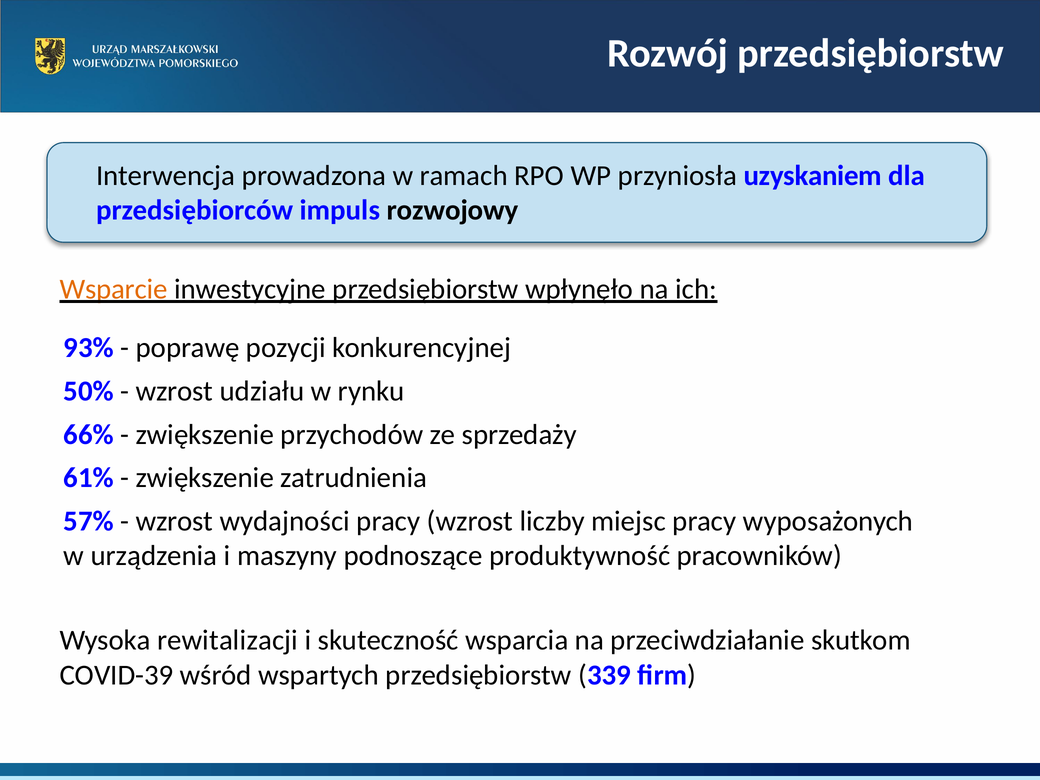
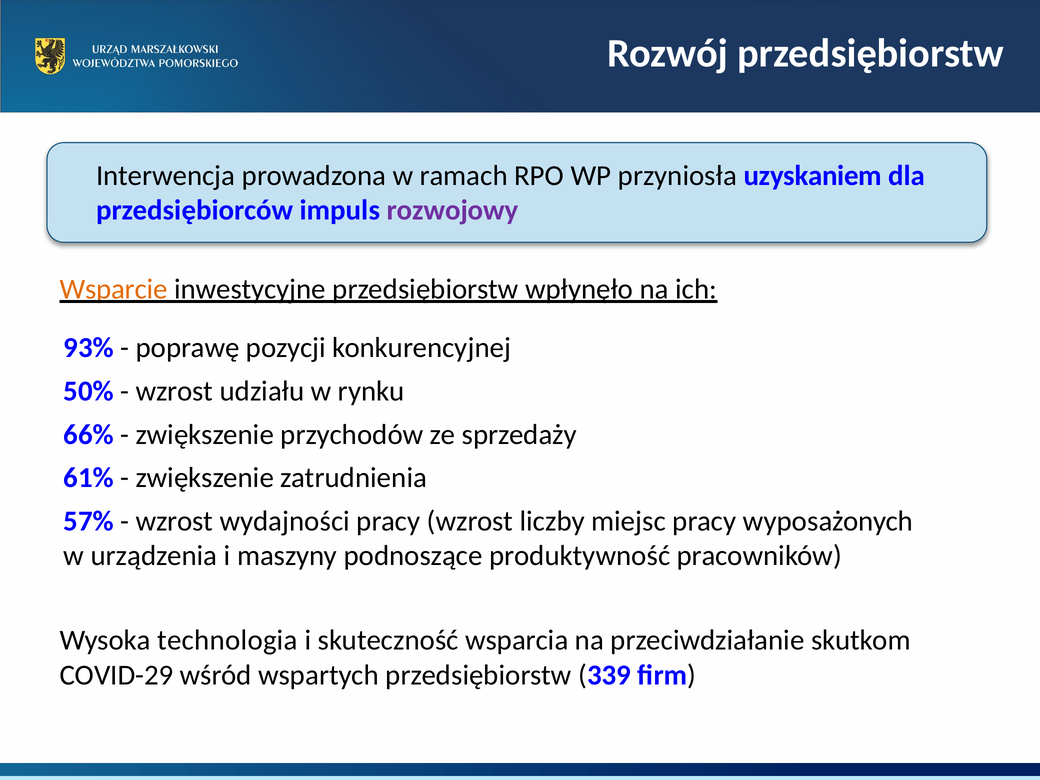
rozwojowy colour: black -> purple
rewitalizacji: rewitalizacji -> technologia
COVID-39: COVID-39 -> COVID-29
